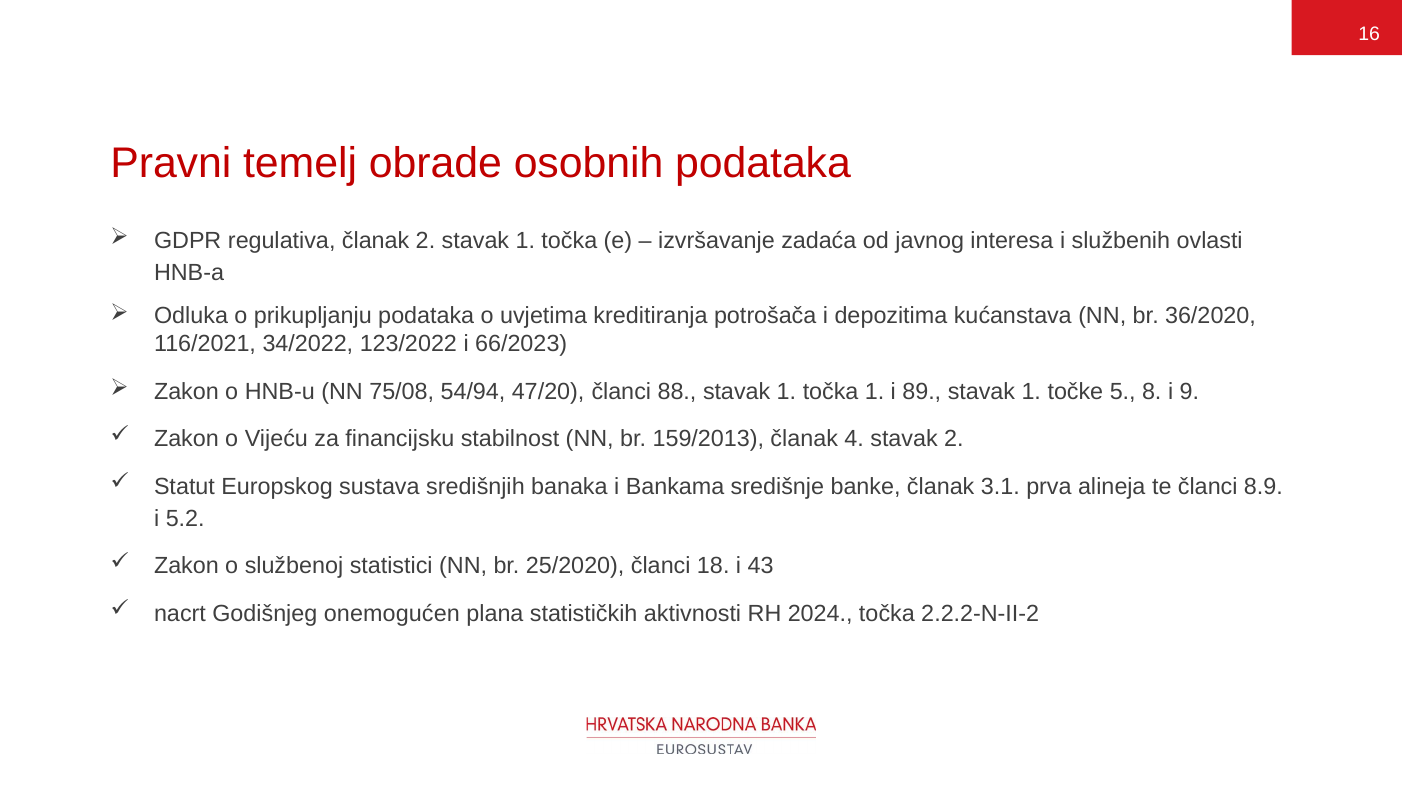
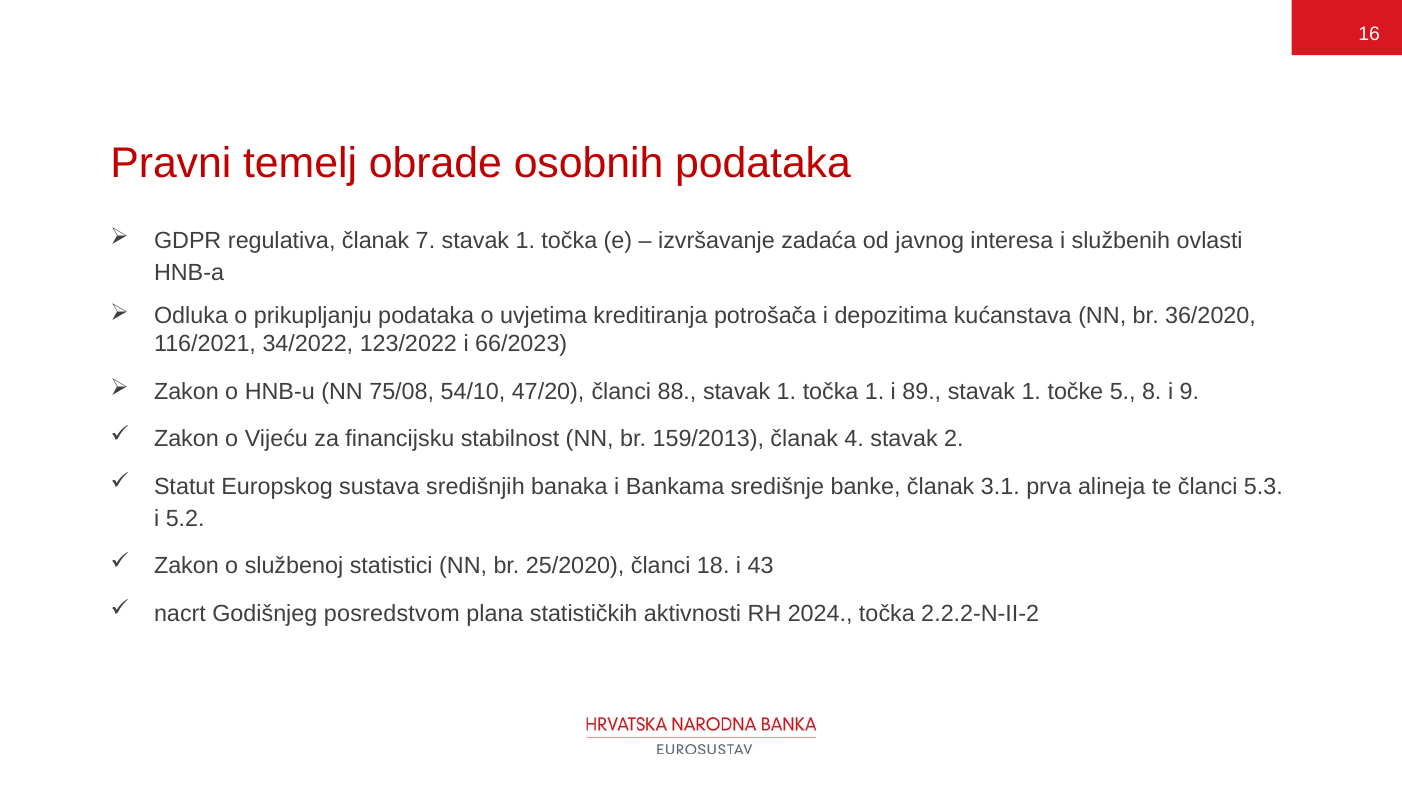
članak 2: 2 -> 7
54/94: 54/94 -> 54/10
8.9: 8.9 -> 5.3
onemogućen: onemogućen -> posredstvom
